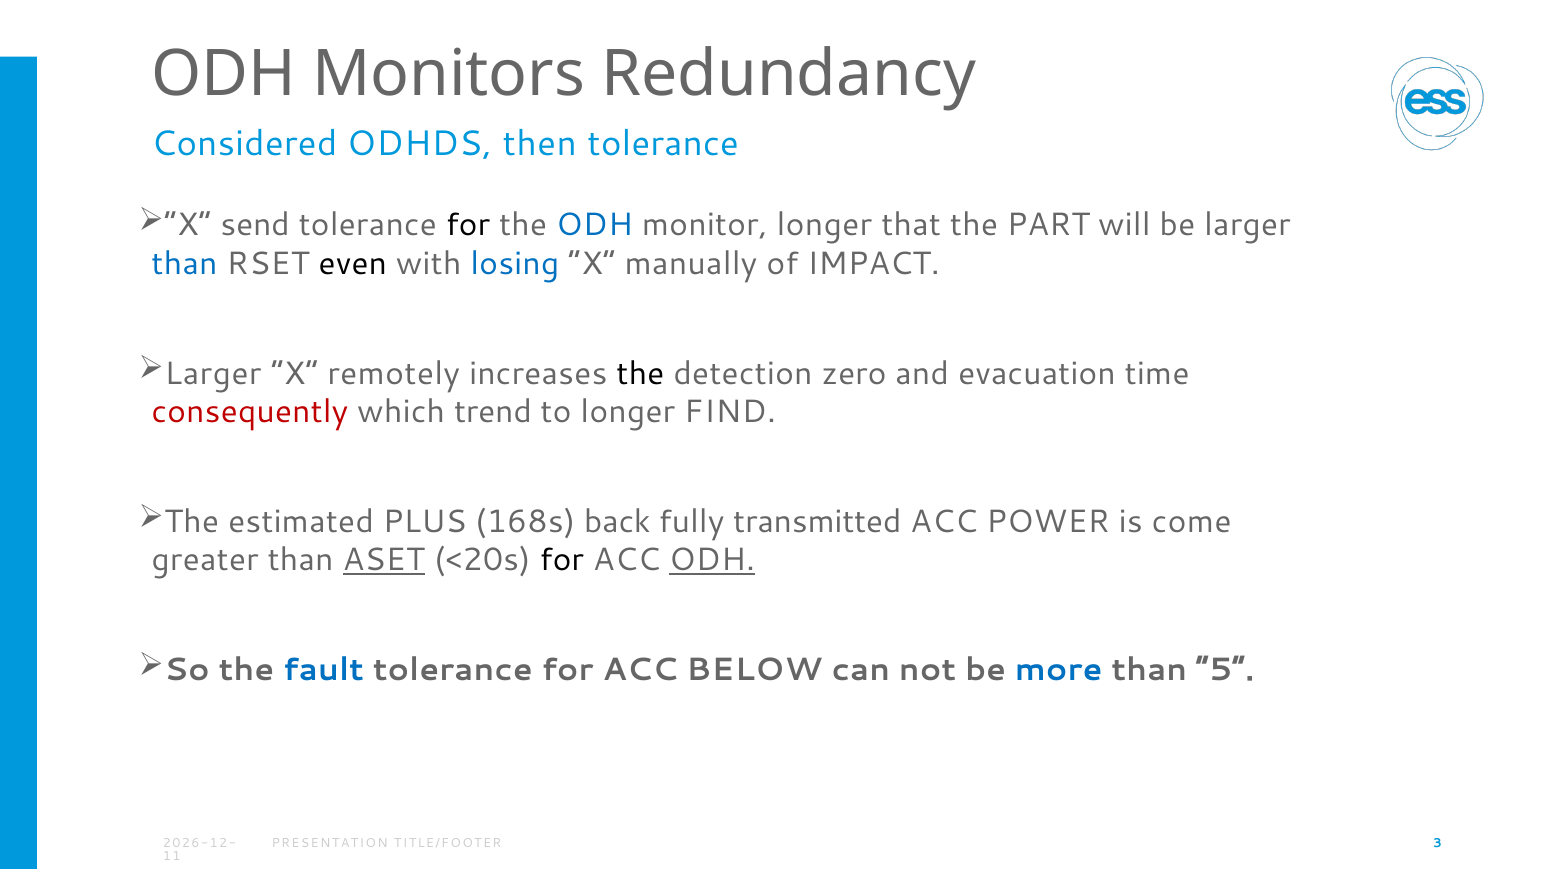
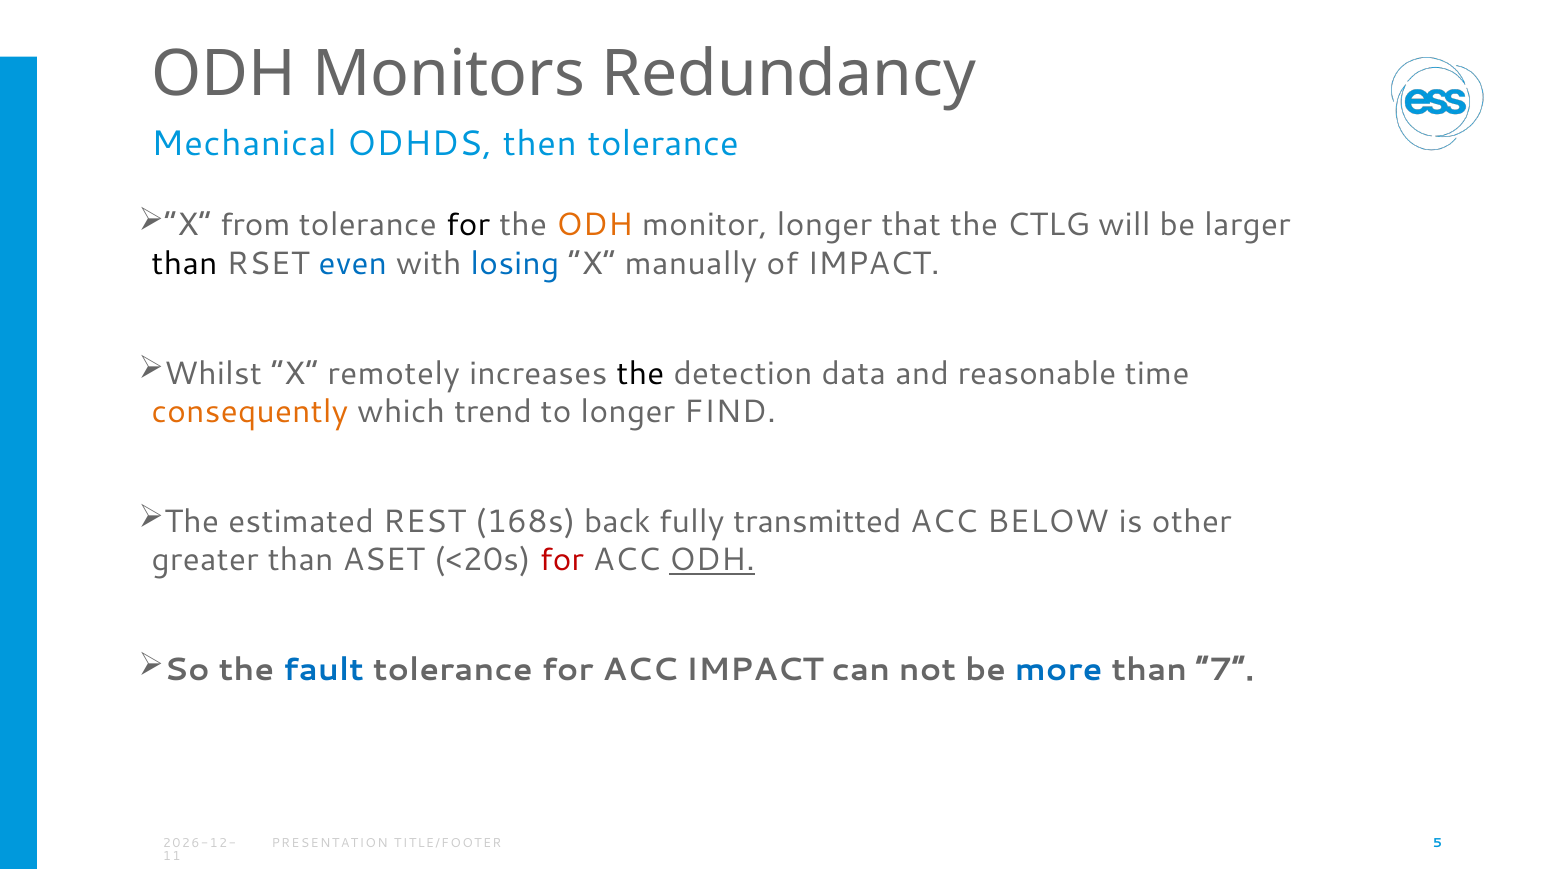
Considered: Considered -> Mechanical
send: send -> from
ODH at (595, 225) colour: blue -> orange
PART: PART -> CTLG
than at (185, 264) colour: blue -> black
even colour: black -> blue
Larger at (213, 373): Larger -> Whilst
zero: zero -> data
evacuation: evacuation -> reasonable
consequently colour: red -> orange
PLUS: PLUS -> REST
POWER: POWER -> BELOW
come: come -> other
ASET underline: present -> none
for at (562, 560) colour: black -> red
ACC BELOW: BELOW -> IMPACT
5: 5 -> 7
3: 3 -> 5
